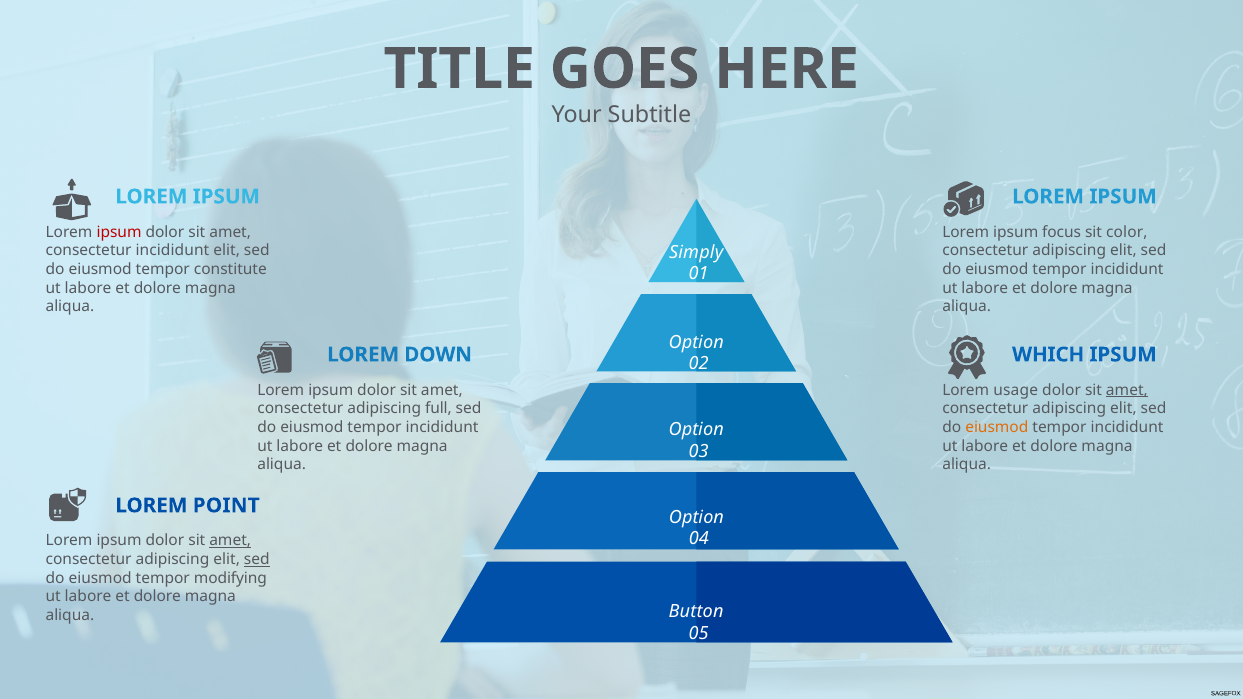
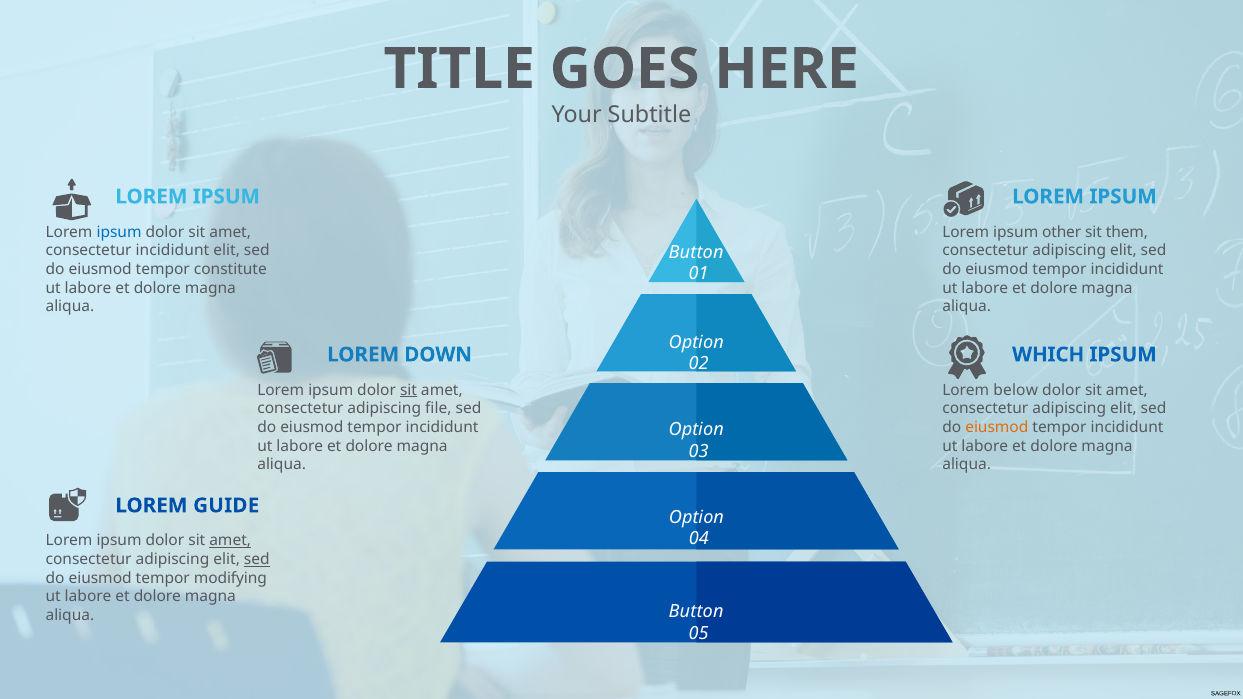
ipsum at (119, 232) colour: red -> blue
focus: focus -> other
color: color -> them
Simply at (696, 252): Simply -> Button
sit at (409, 390) underline: none -> present
usage: usage -> below
amet at (1127, 390) underline: present -> none
full: full -> file
POINT: POINT -> GUIDE
